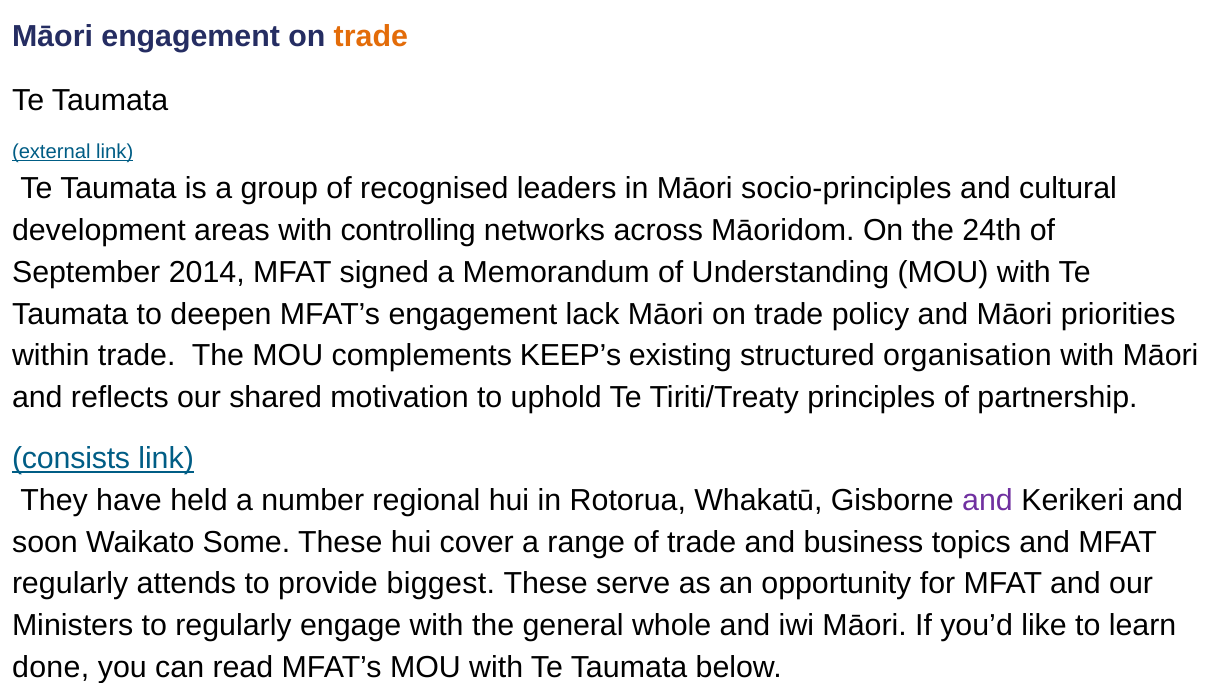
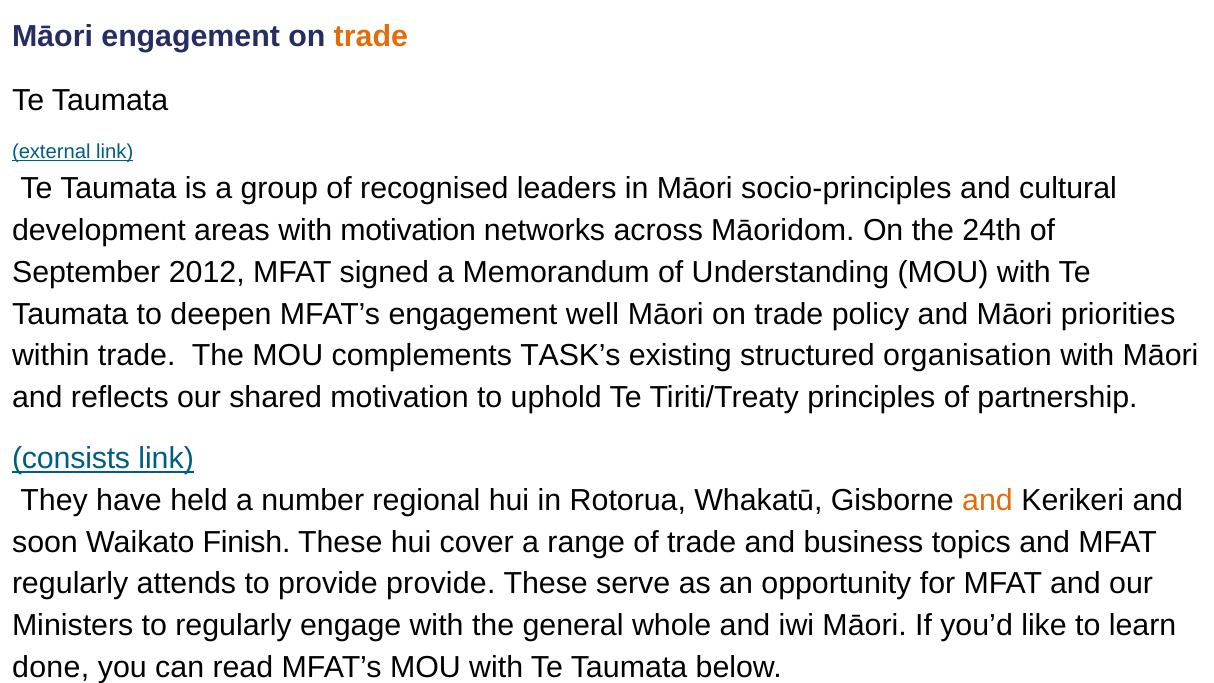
with controlling: controlling -> motivation
2014: 2014 -> 2012
lack: lack -> well
KEEP’s: KEEP’s -> TASK’s
and at (988, 500) colour: purple -> orange
Some: Some -> Finish
provide biggest: biggest -> provide
